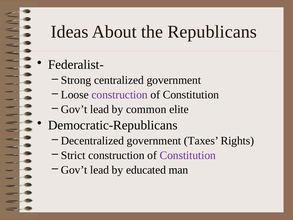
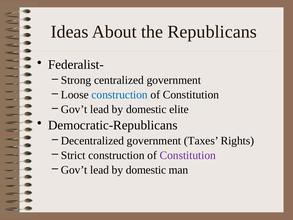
construction at (120, 95) colour: purple -> blue
common at (146, 109): common -> domestic
educated at (146, 170): educated -> domestic
